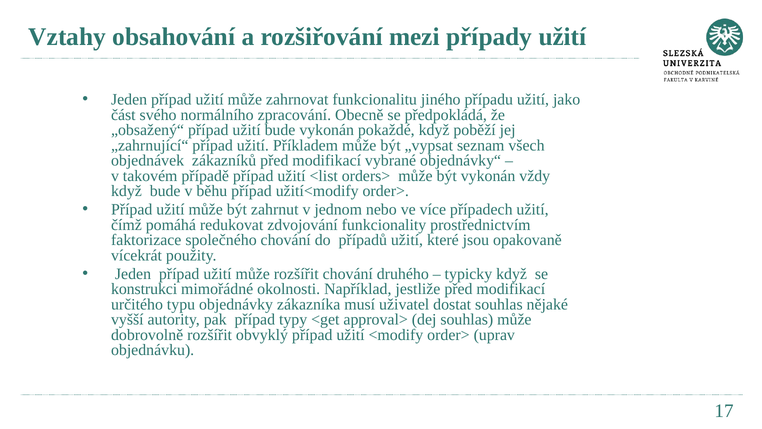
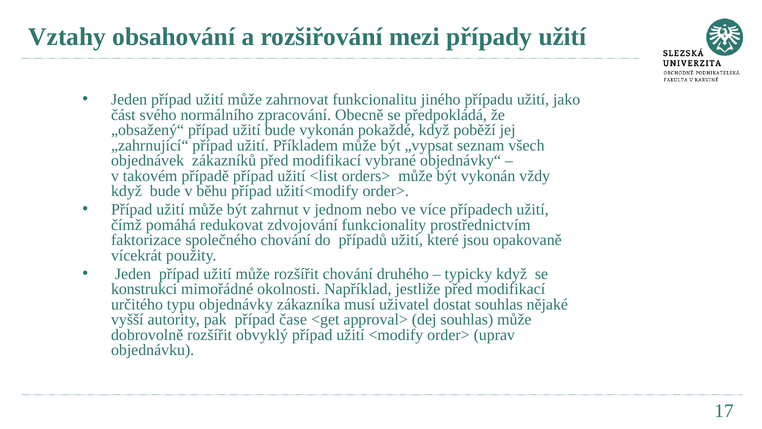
typy: typy -> čase
